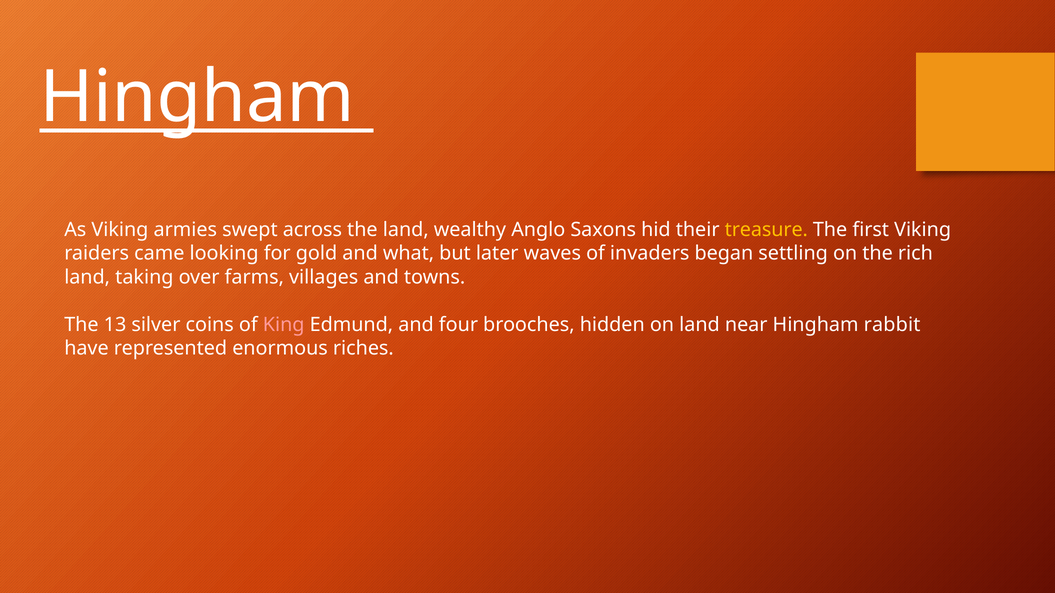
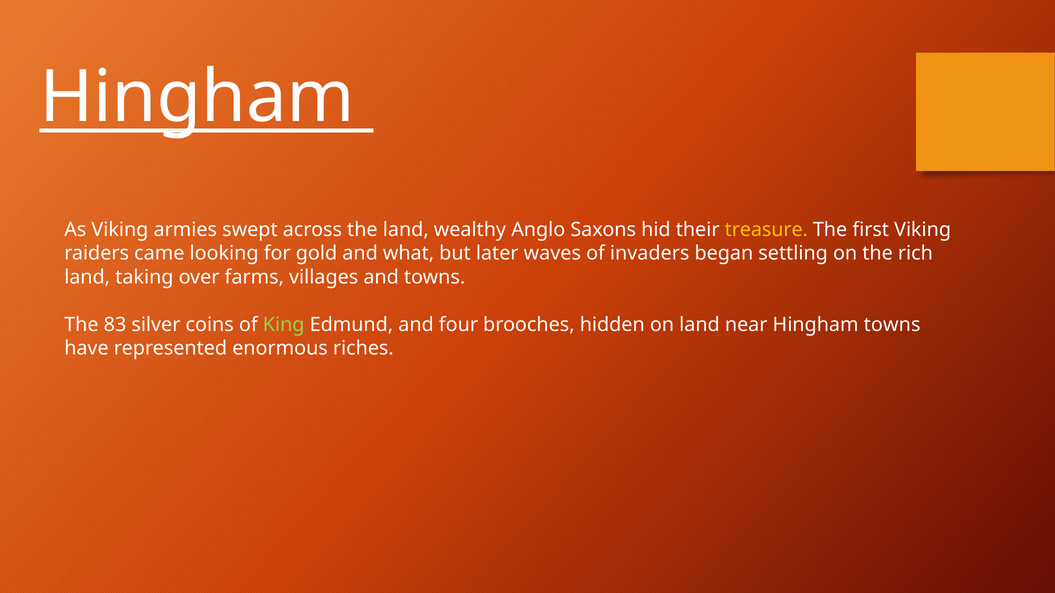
13: 13 -> 83
King colour: pink -> light green
Hingham rabbit: rabbit -> towns
